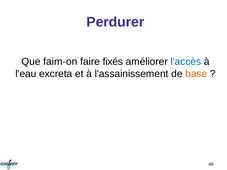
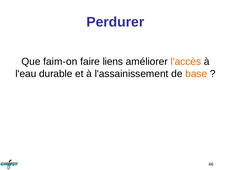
fixés: fixés -> liens
l'accès colour: blue -> orange
excreta: excreta -> durable
